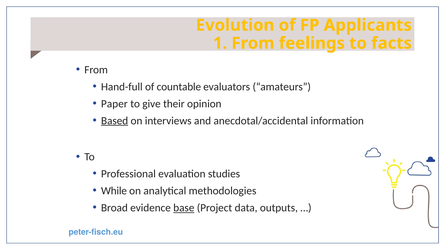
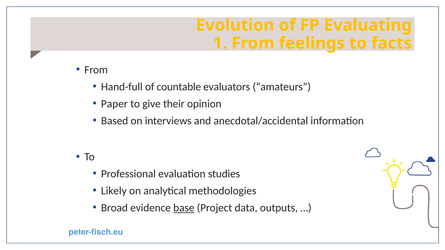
Applicants: Applicants -> Evaluating
Based underline: present -> none
While: While -> Likely
